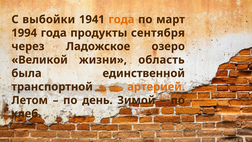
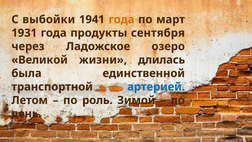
1994: 1994 -> 1931
область: область -> длилась
артерией colour: orange -> blue
день: день -> роль
хлеб: хлеб -> день
